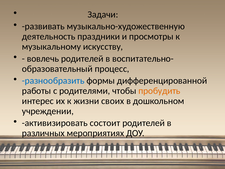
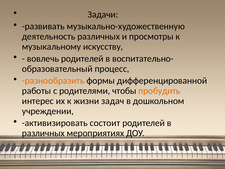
деятельность праздники: праздники -> различных
разнообразить colour: blue -> orange
своих: своих -> задач
